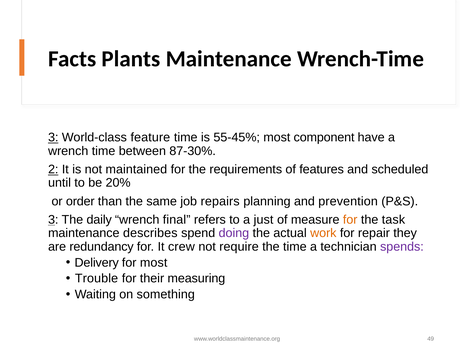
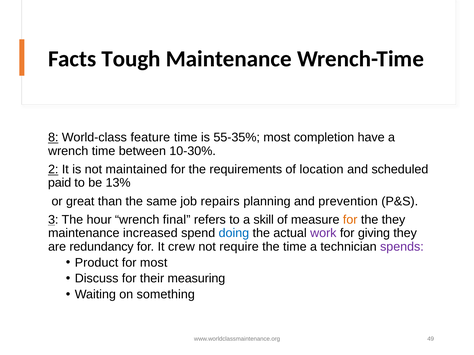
Plants: Plants -> Tough
3 at (53, 138): 3 -> 8
55-45%: 55-45% -> 55-35%
component: component -> completion
87-30%: 87-30% -> 10-30%
features: features -> location
until: until -> paid
20%: 20% -> 13%
order: order -> great
daily: daily -> hour
just: just -> skill
the task: task -> they
describes: describes -> increased
doing colour: purple -> blue
work colour: orange -> purple
repair: repair -> giving
Delivery: Delivery -> Product
Trouble: Trouble -> Discuss
